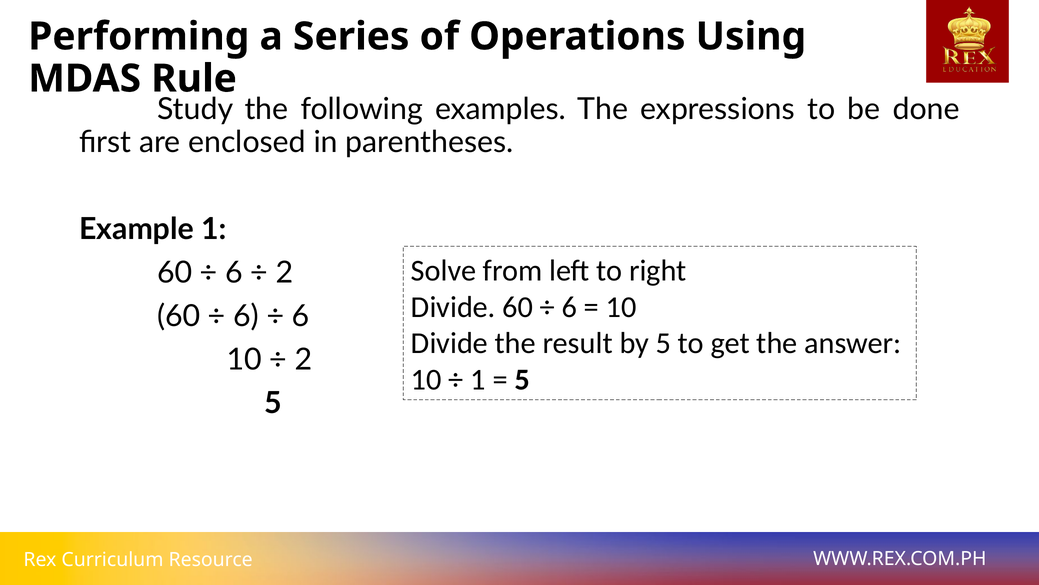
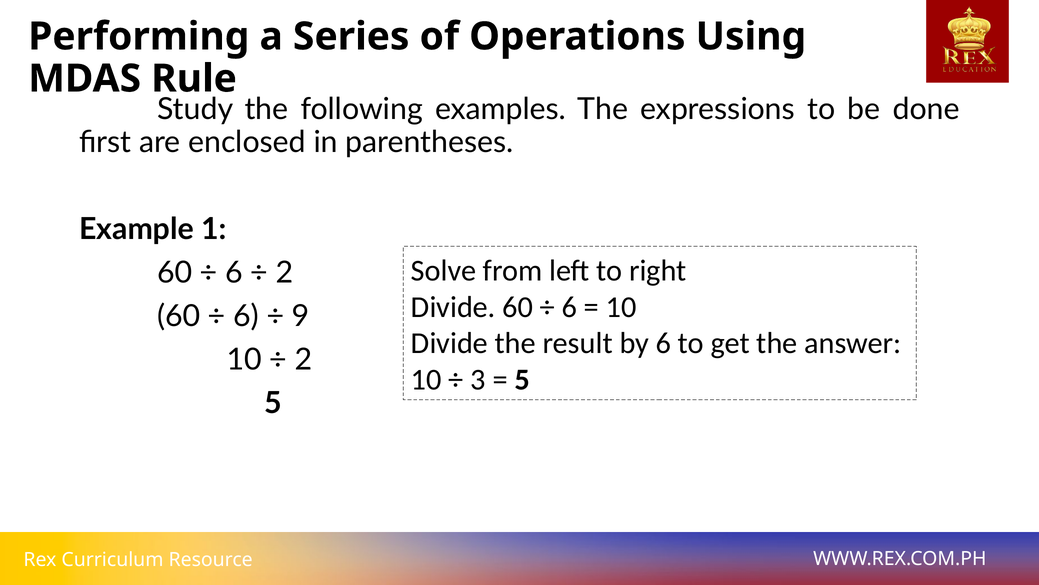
6 at (301, 316): 6 -> 9
by 5: 5 -> 6
1 at (478, 380): 1 -> 3
